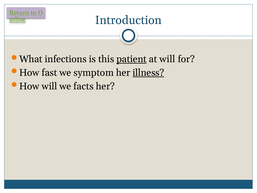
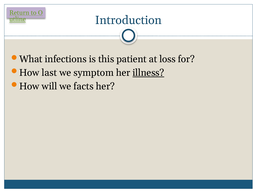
patient underline: present -> none
at will: will -> loss
fast: fast -> last
